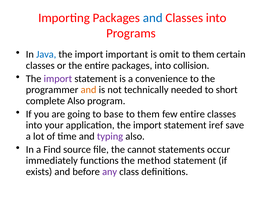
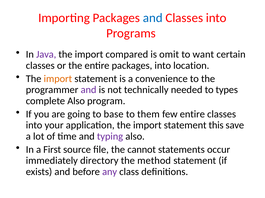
Java colour: blue -> purple
important: important -> compared
them at (203, 55): them -> want
collision: collision -> location
import at (58, 79) colour: purple -> orange
and at (89, 90) colour: orange -> purple
short: short -> types
iref: iref -> this
Find: Find -> First
functions: functions -> directory
